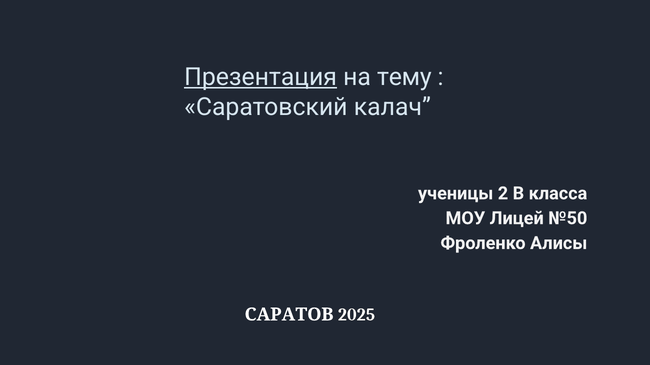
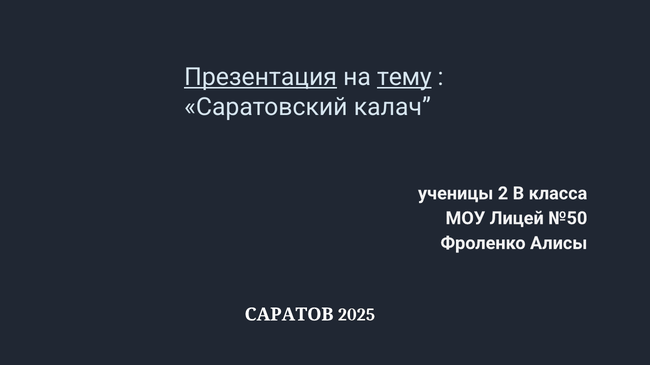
тему underline: none -> present
